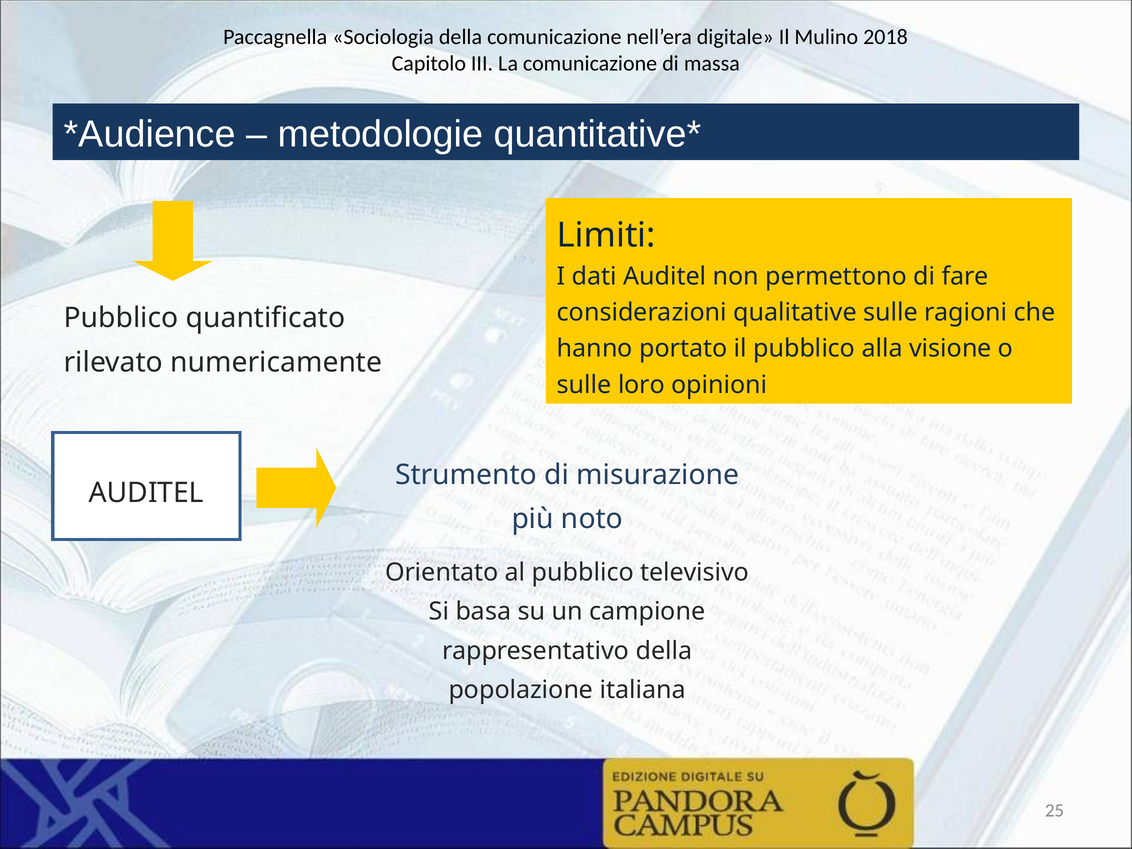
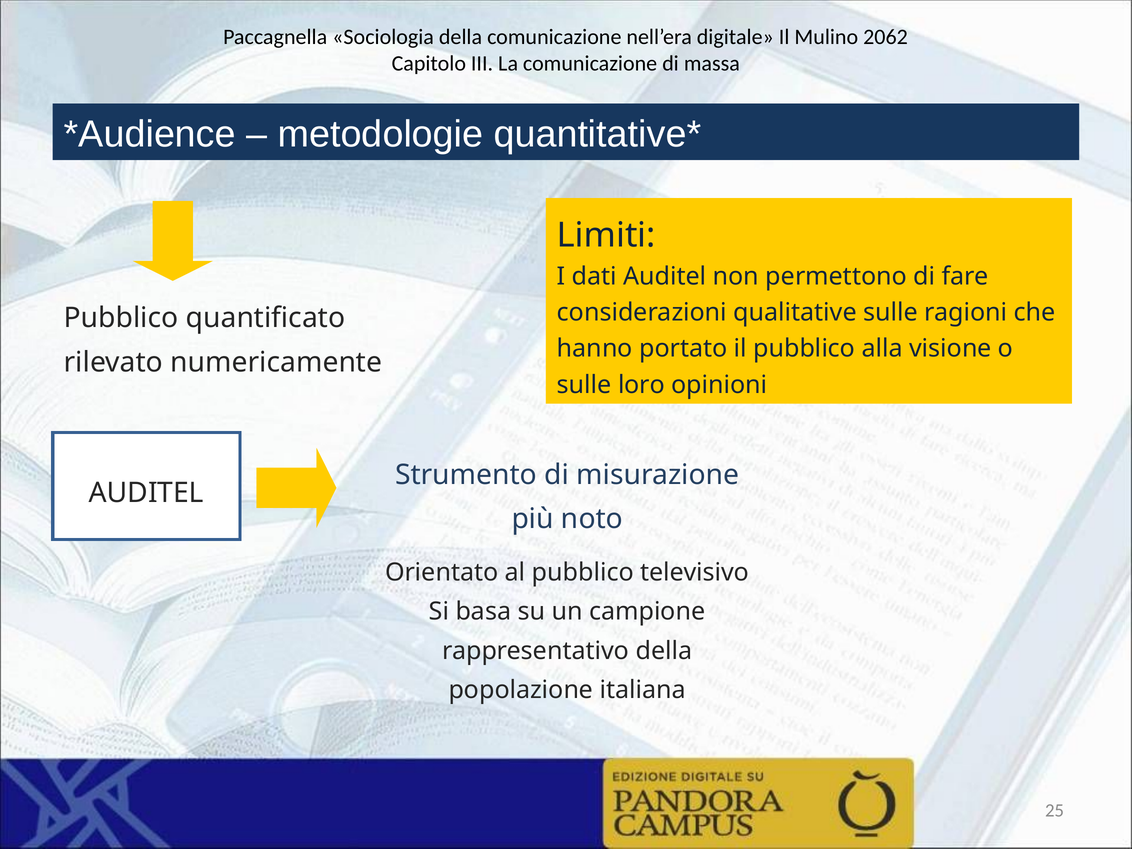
2018: 2018 -> 2062
